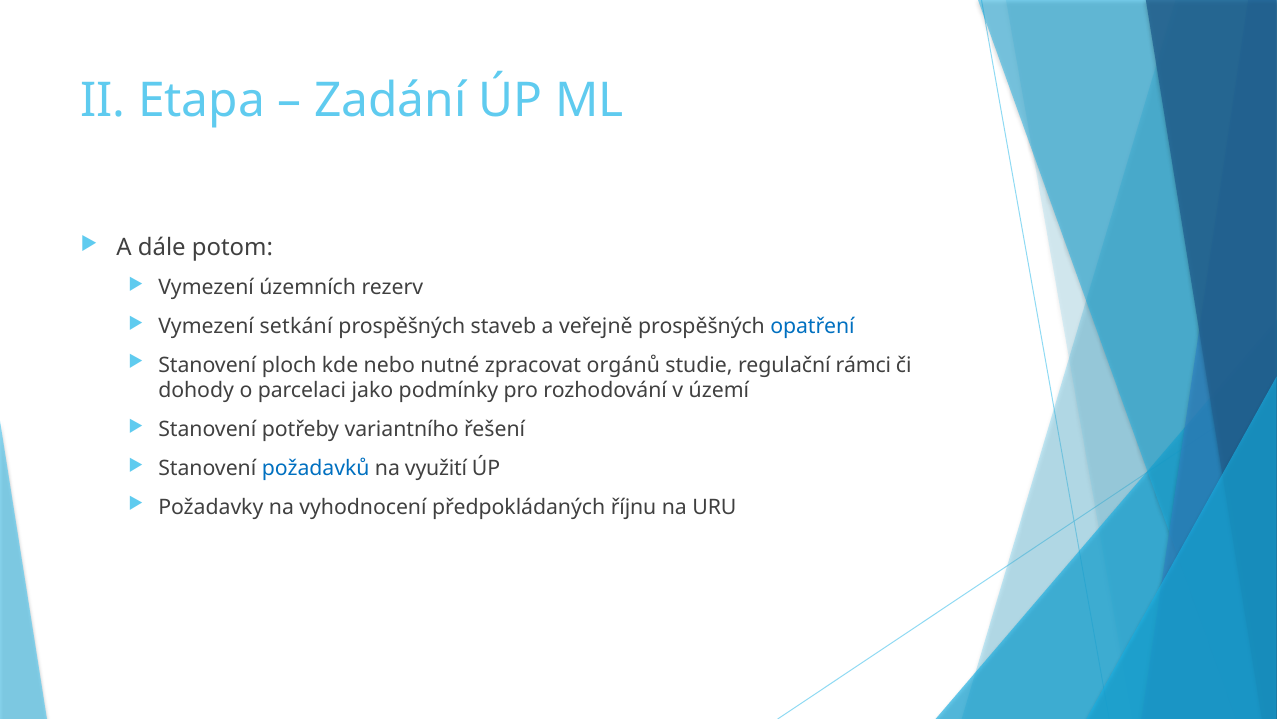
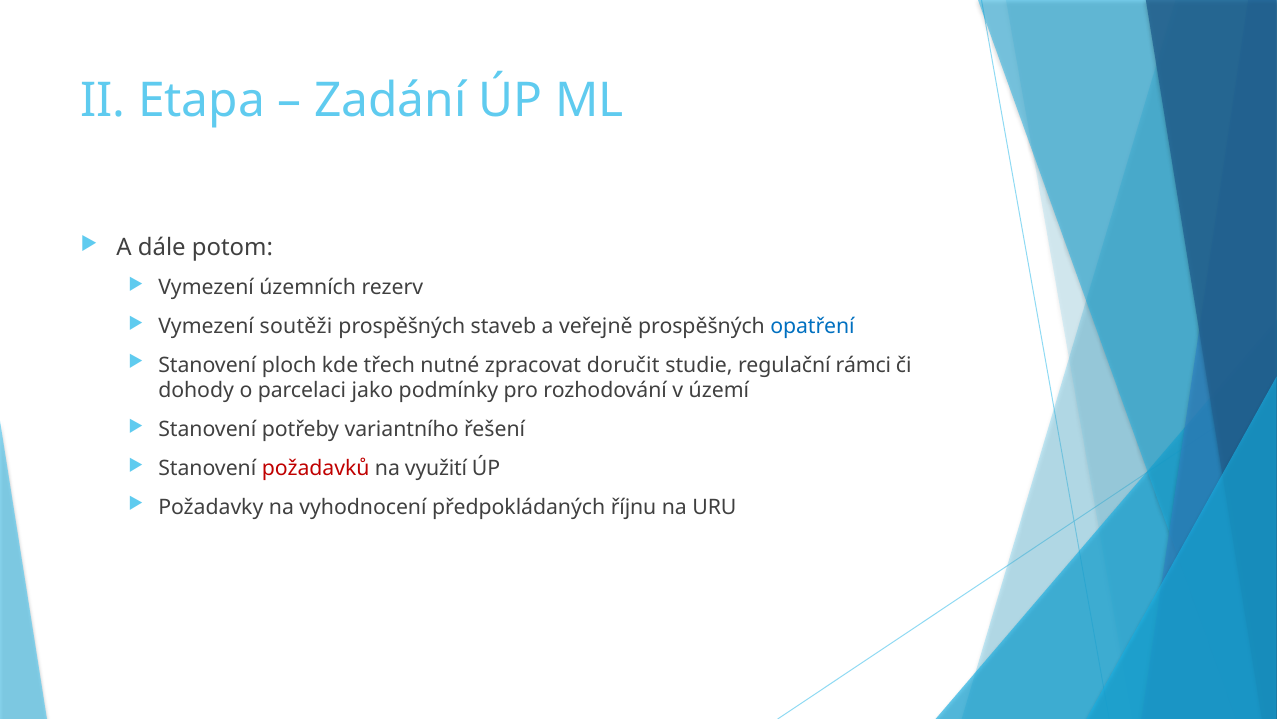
setkání: setkání -> soutěži
nebo: nebo -> třech
orgánů: orgánů -> doručit
požadavků colour: blue -> red
